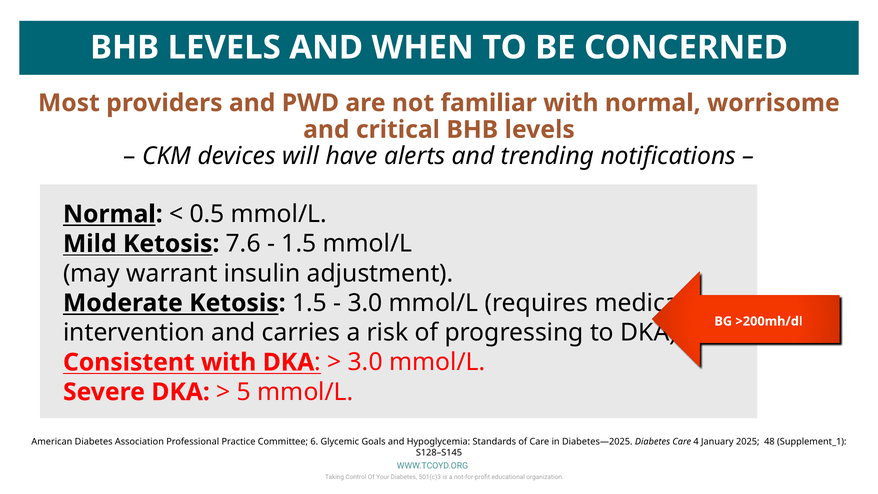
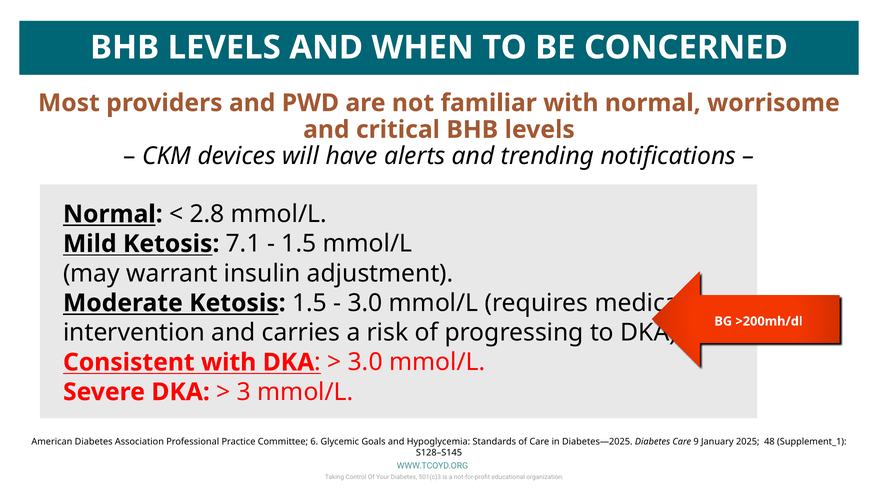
0.5: 0.5 -> 2.8
7.6: 7.6 -> 7.1
5: 5 -> 3
4: 4 -> 9
